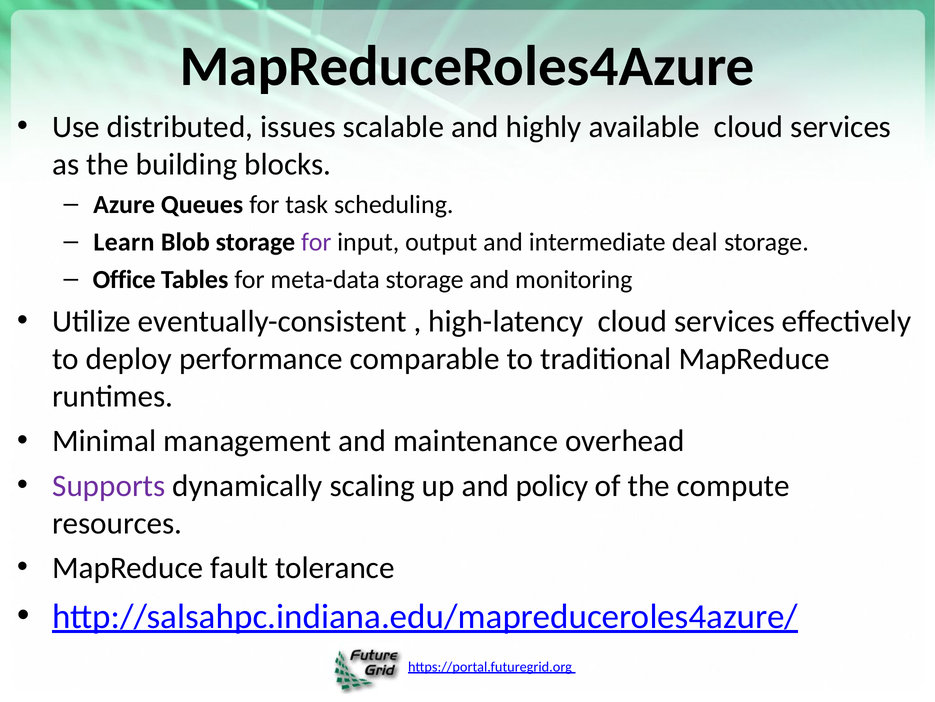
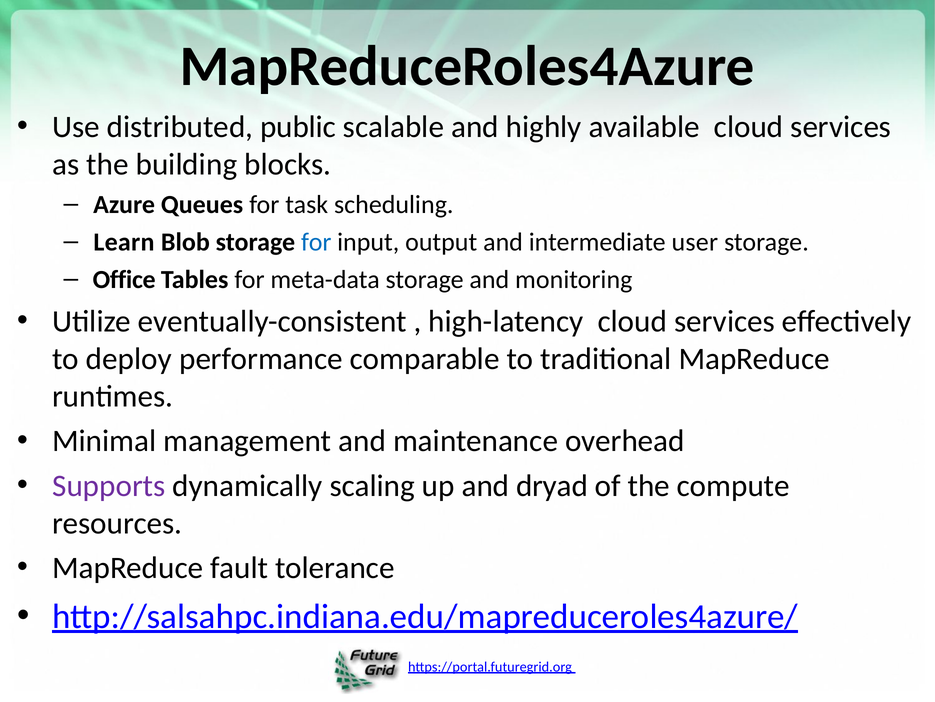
issues: issues -> public
for at (316, 242) colour: purple -> blue
deal: deal -> user
policy: policy -> dryad
